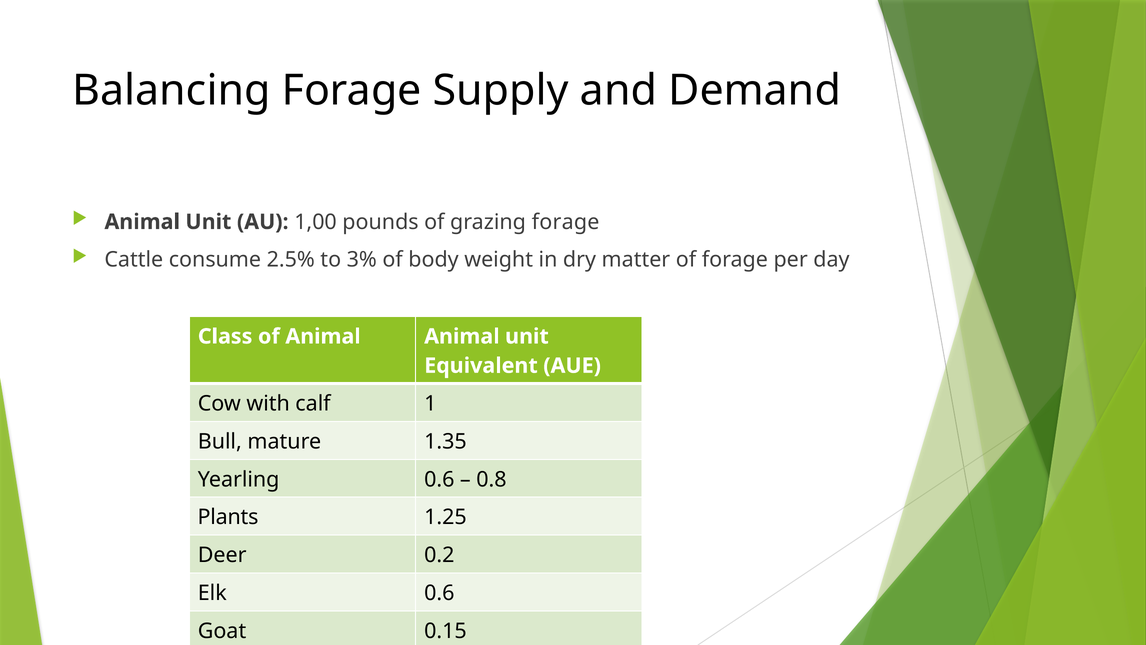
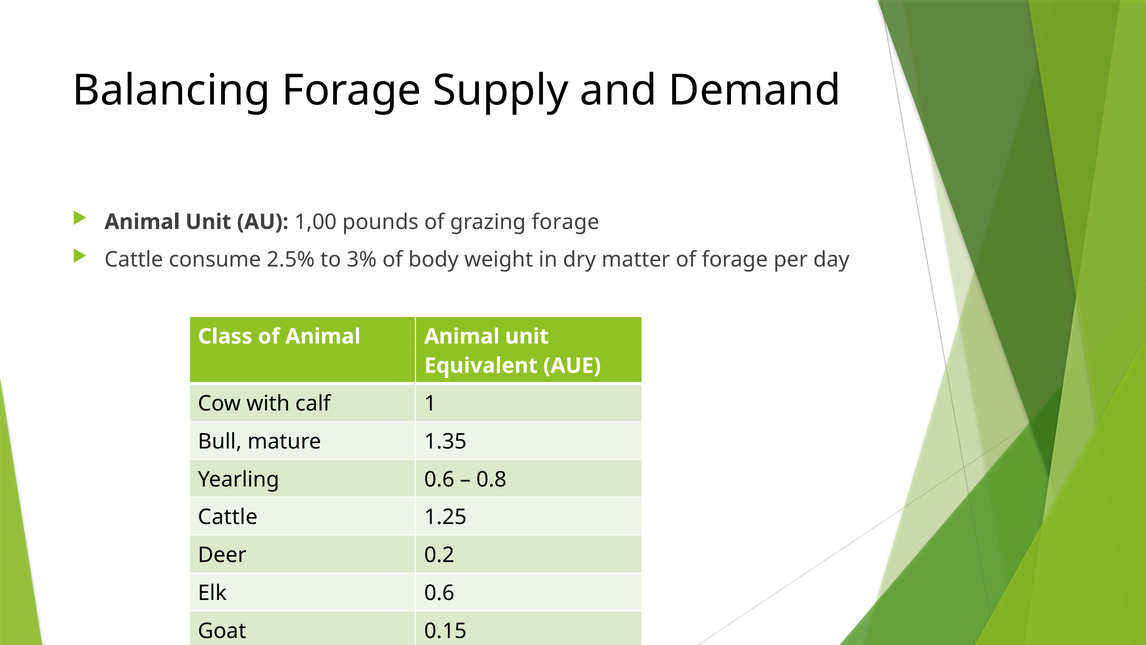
Plants at (228, 517): Plants -> Cattle
